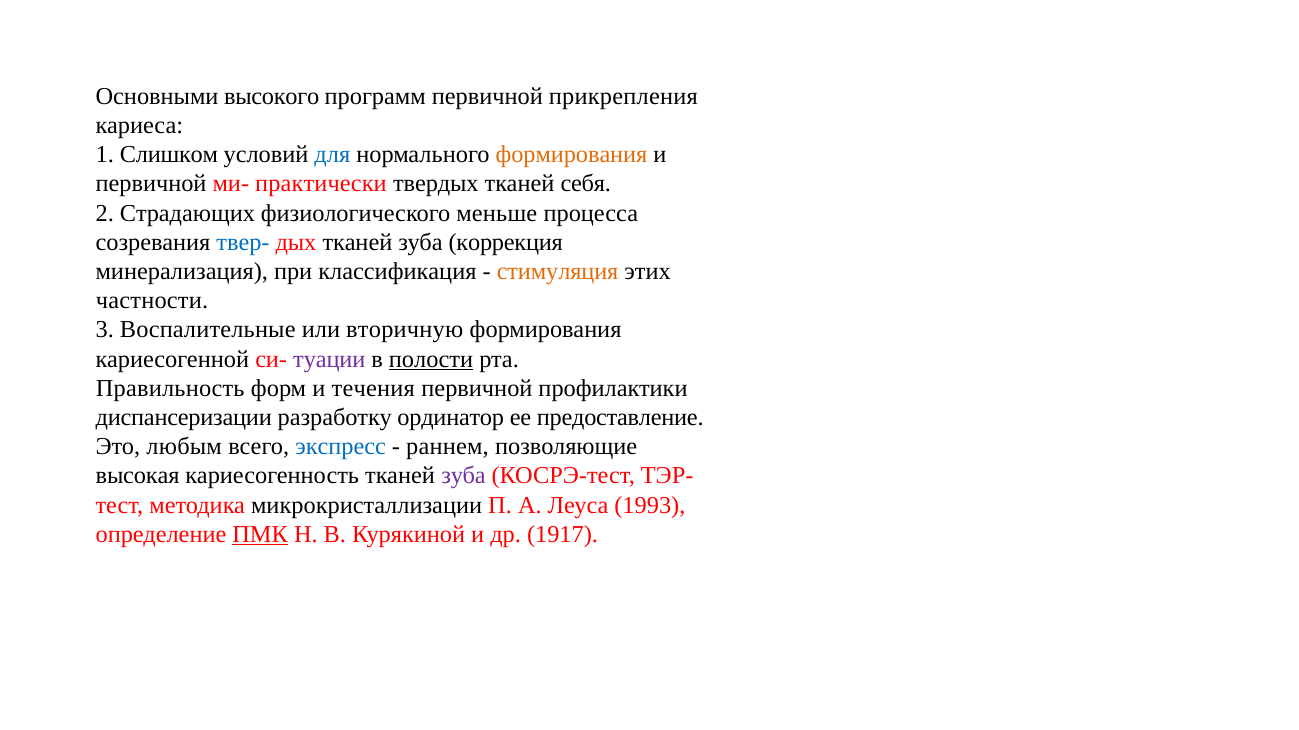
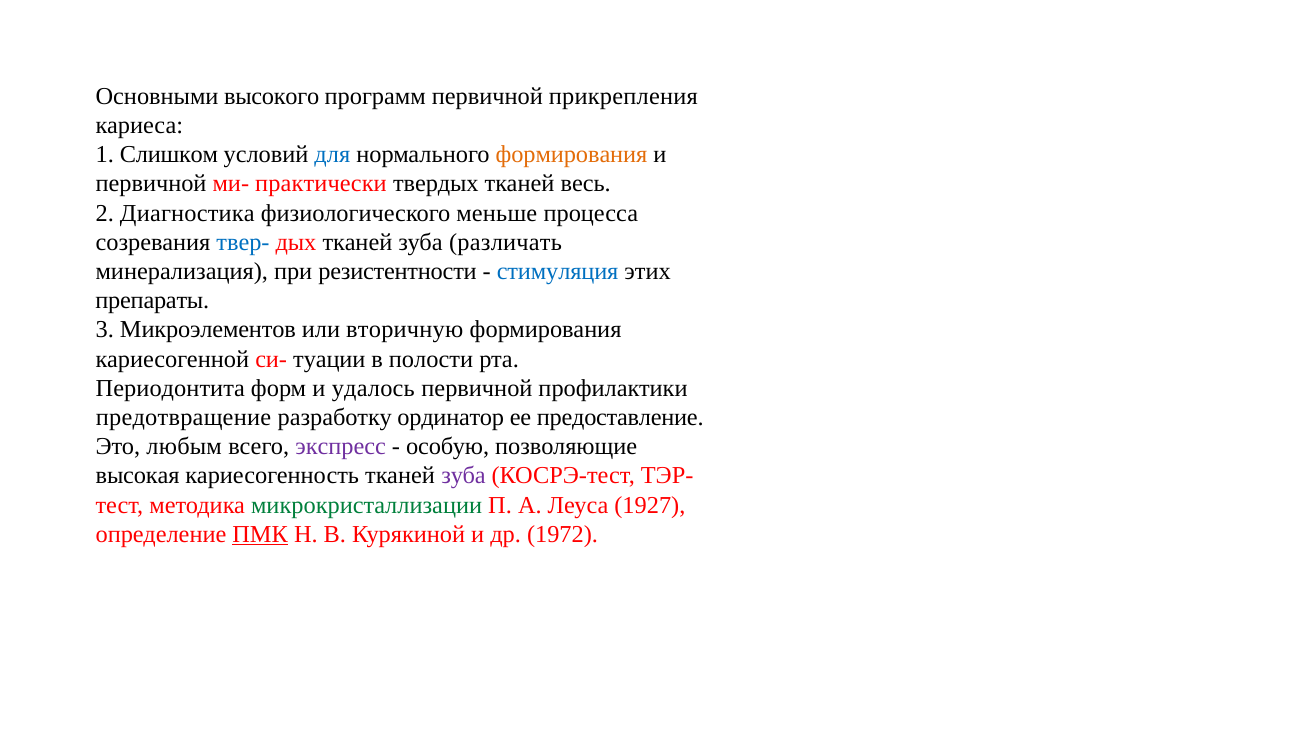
себя: себя -> весь
Страдающих: Страдающих -> Диагностика
коррекция: коррекция -> различать
классификация: классификация -> резистентности
стимуляция colour: orange -> blue
частности: частности -> препараты
Воспалительные: Воспалительные -> Микроэлементов
туации colour: purple -> black
полости underline: present -> none
Правильность: Правильность -> Периодонтита
течения: течения -> удалось
диспансеризации: диспансеризации -> предотвращение
экспресс colour: blue -> purple
раннем: раннем -> особую
микрокристаллизации colour: black -> green
1993: 1993 -> 1927
1917: 1917 -> 1972
